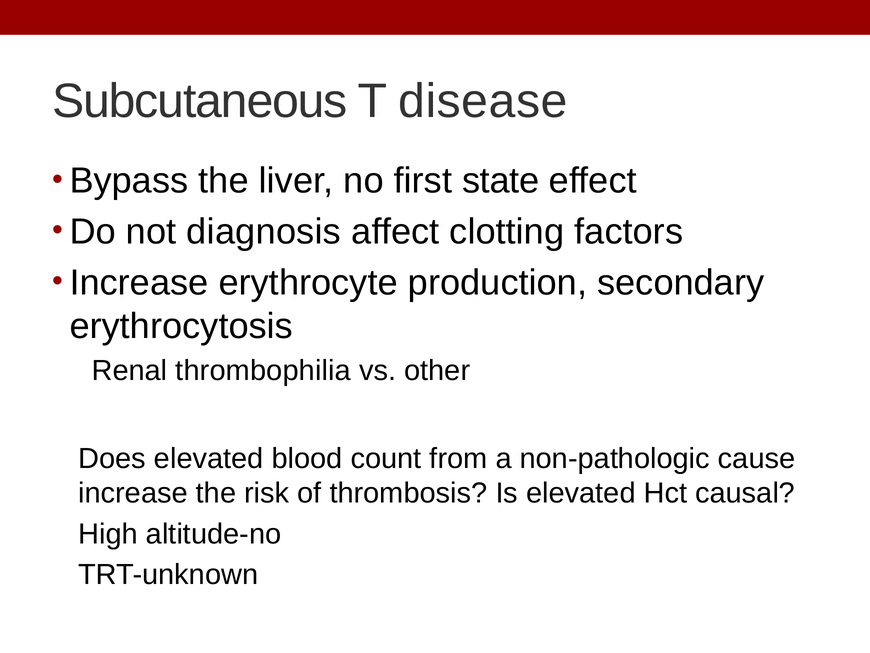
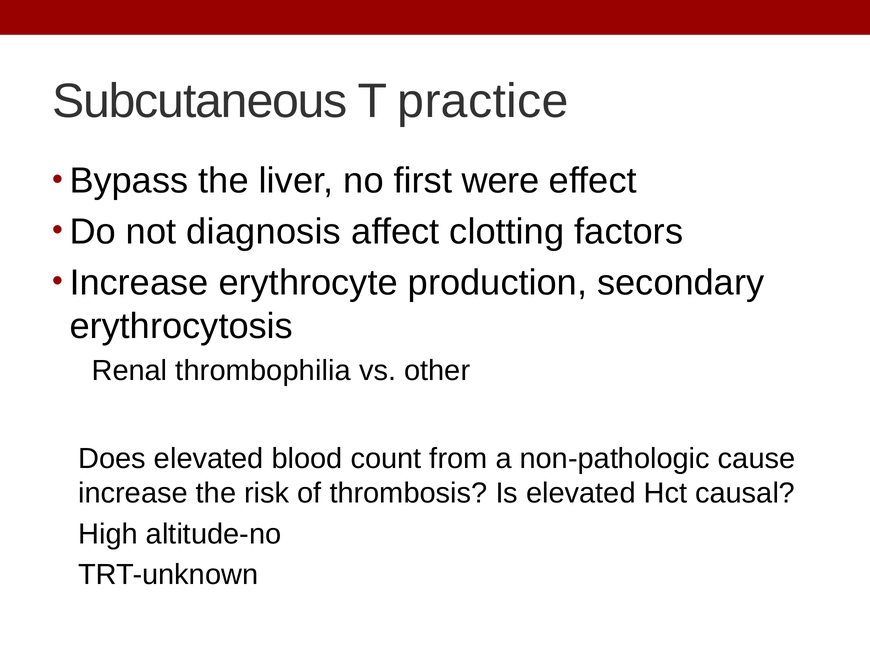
disease: disease -> practice
state: state -> were
